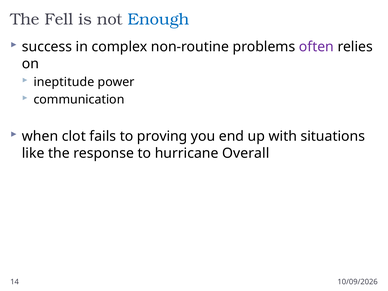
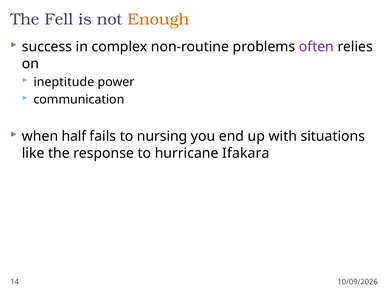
Enough colour: blue -> orange
clot: clot -> half
proving: proving -> nursing
Overall: Overall -> Ifakara
